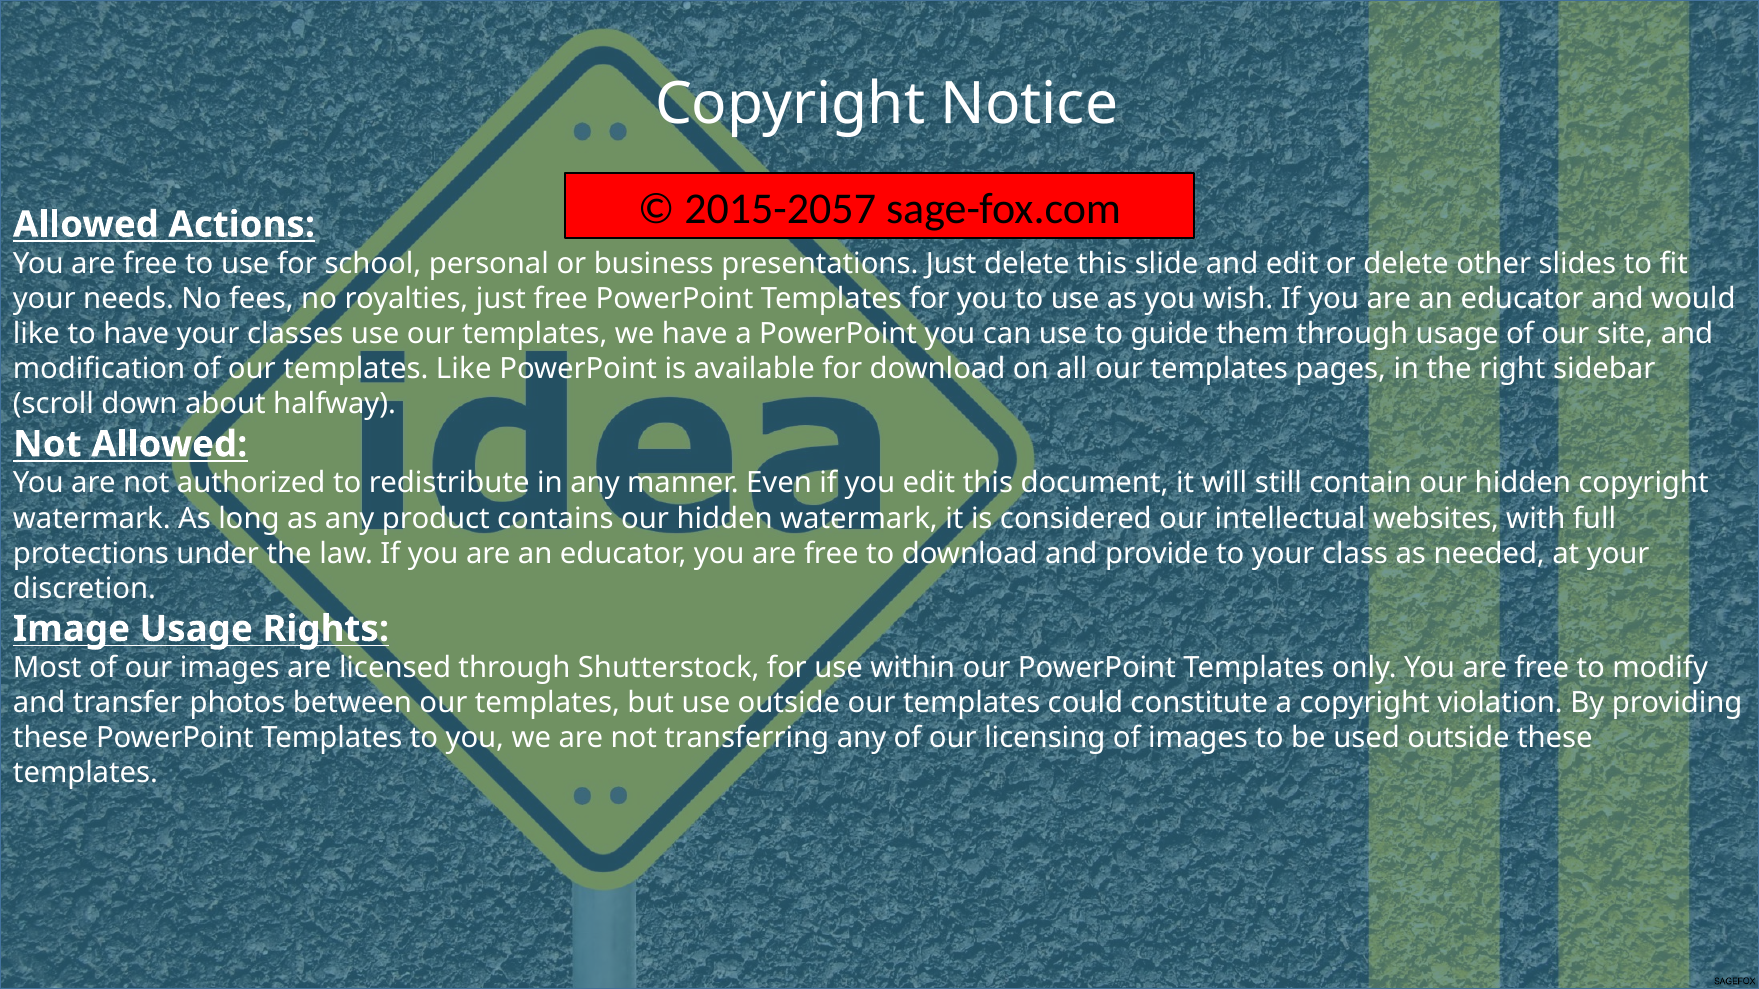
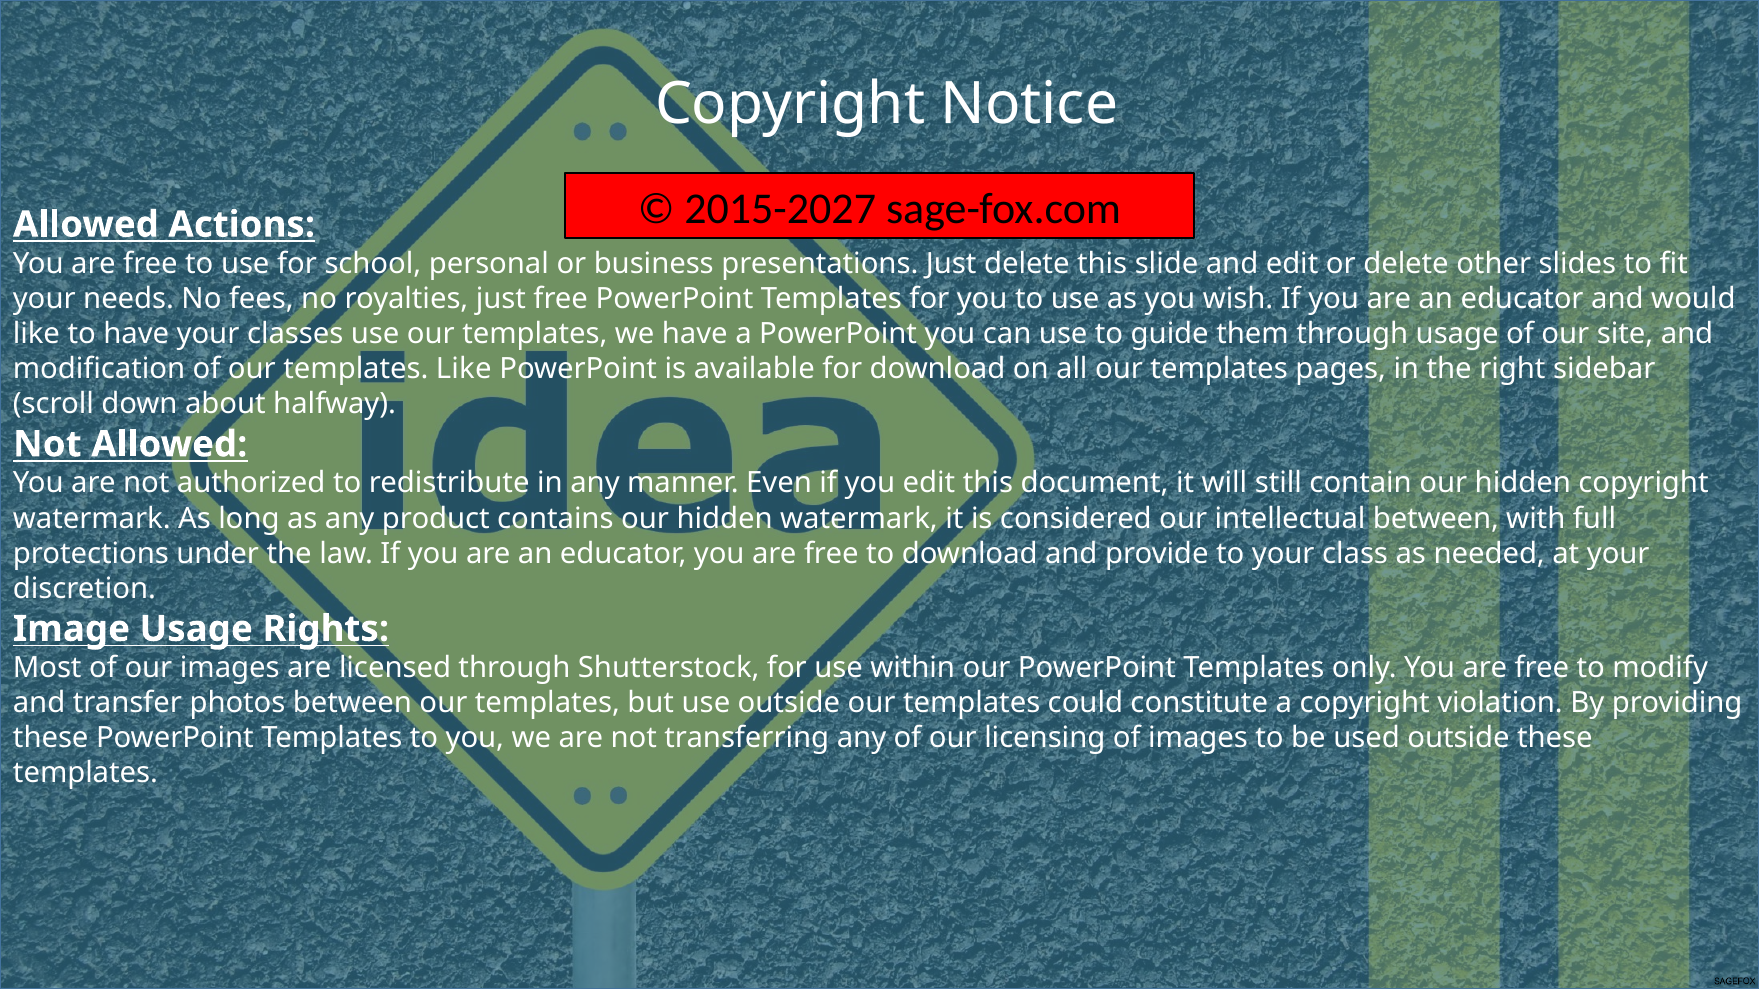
2015-2057: 2015-2057 -> 2015-2027
intellectual websites: websites -> between
